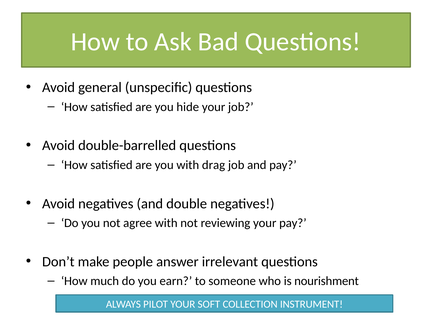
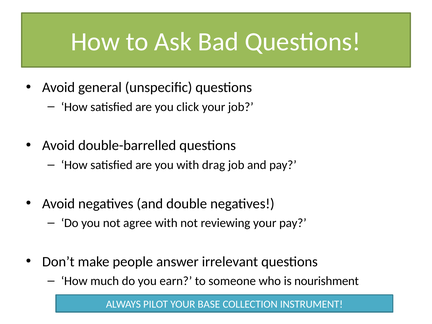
hide: hide -> click
SOFT: SOFT -> BASE
